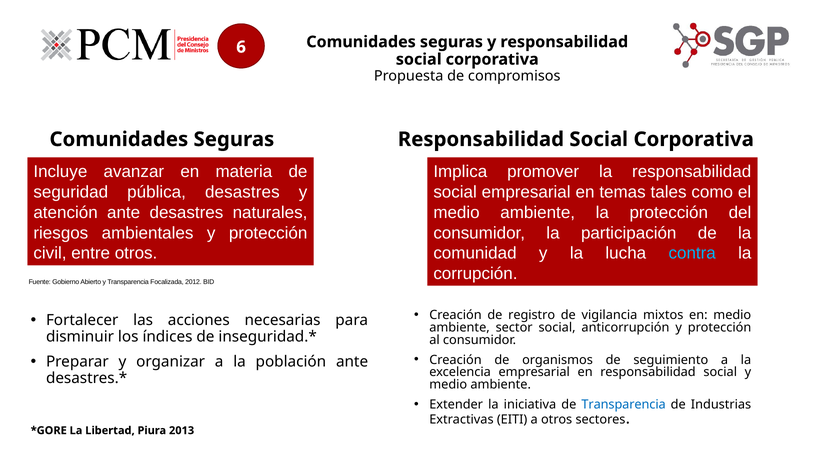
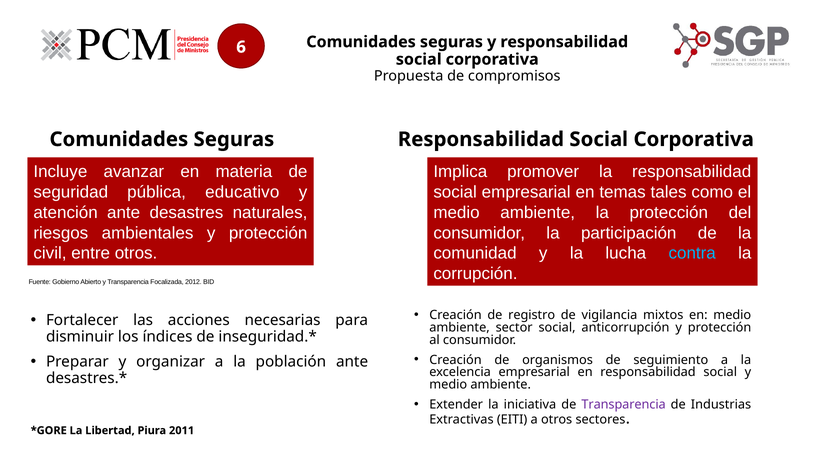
pública desastres: desastres -> educativo
Transparencia at (624, 405) colour: blue -> purple
2013: 2013 -> 2011
